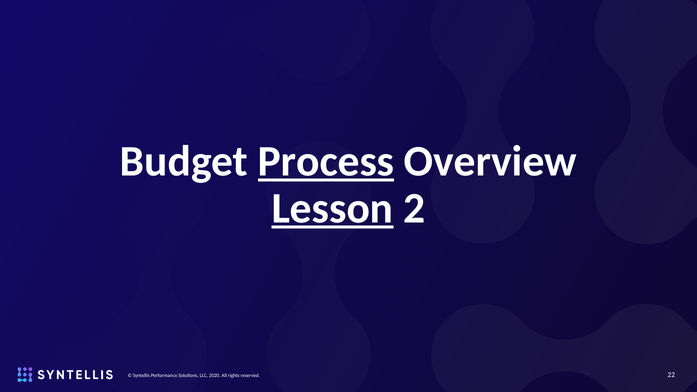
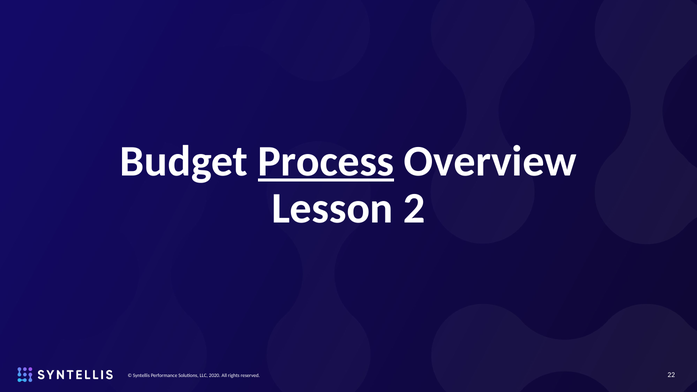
Lesson underline: present -> none
